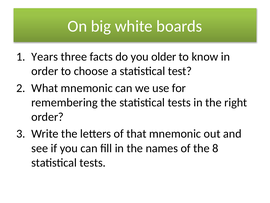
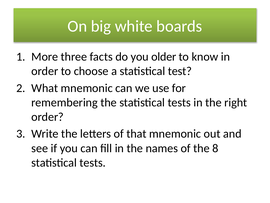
Years: Years -> More
